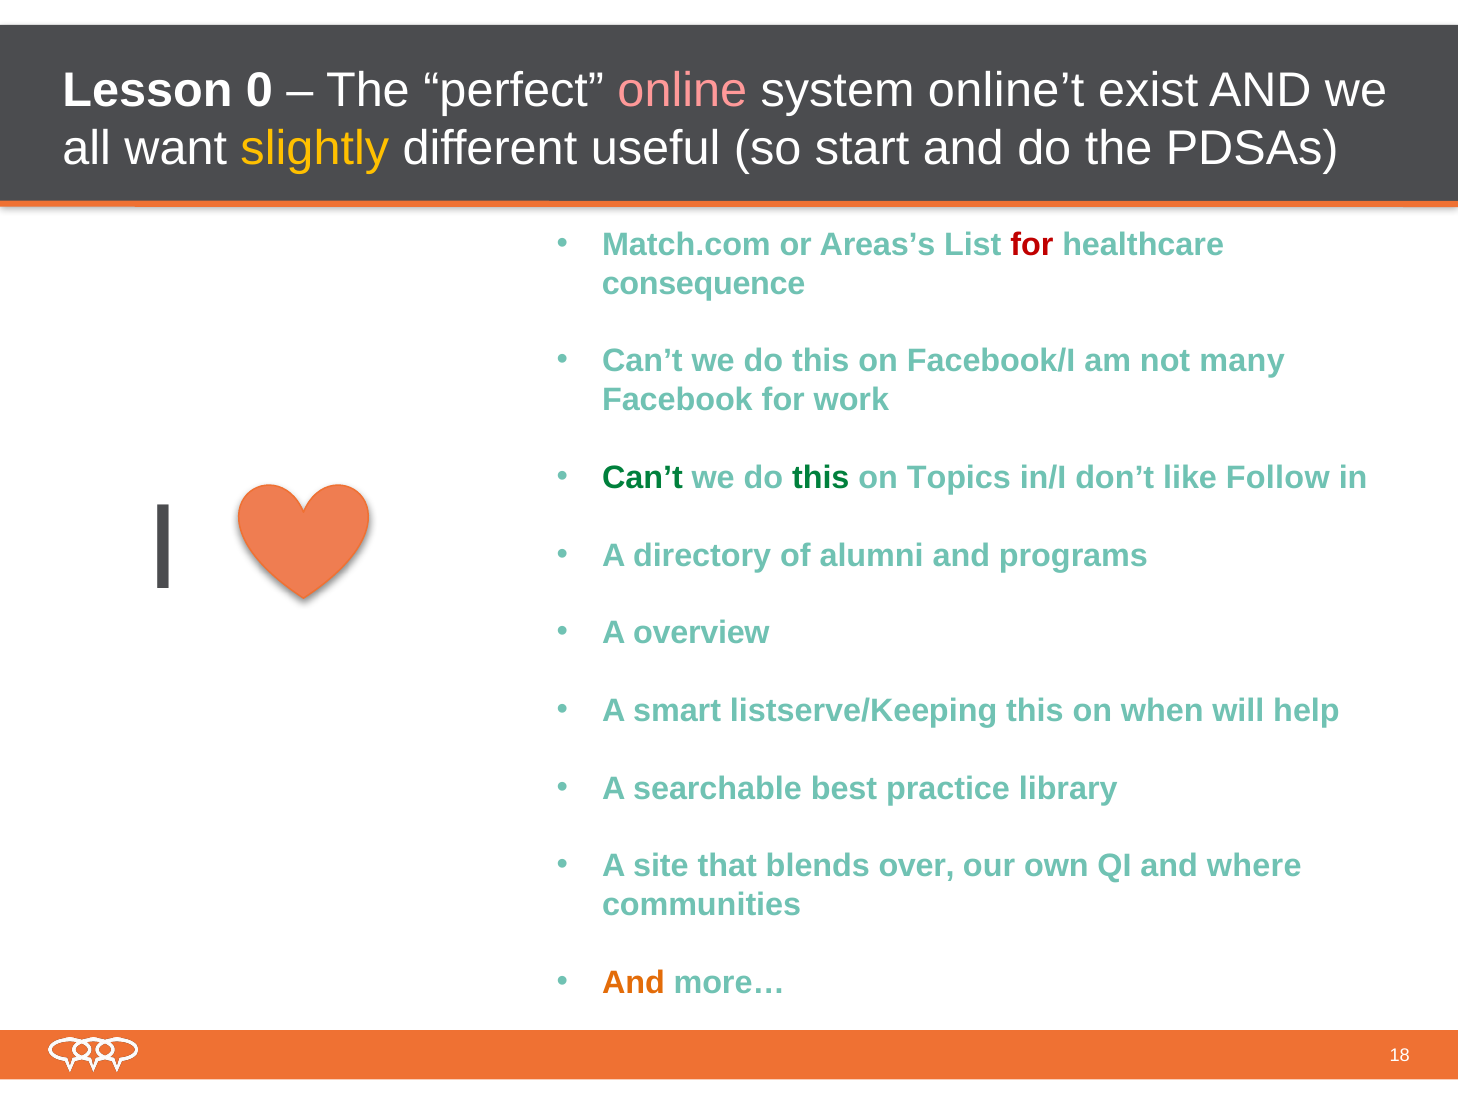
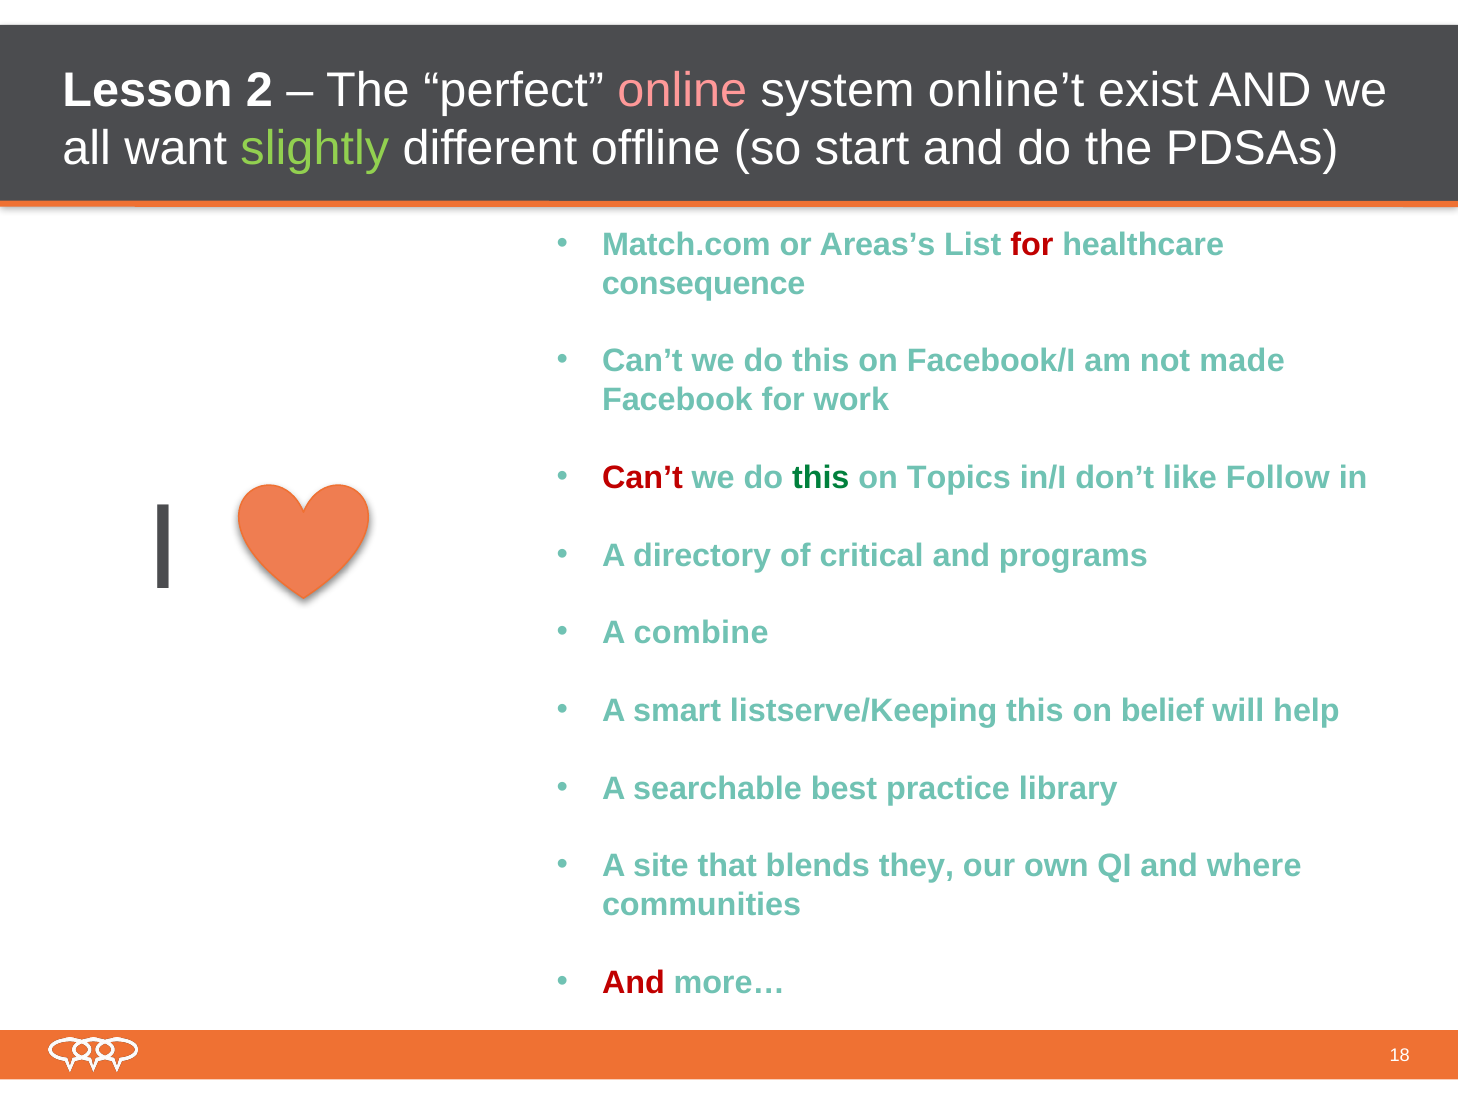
0: 0 -> 2
slightly colour: yellow -> light green
useful: useful -> offline
many: many -> made
Can’t at (642, 478) colour: green -> red
alumni: alumni -> critical
overview: overview -> combine
when: when -> belief
over: over -> they
And at (633, 983) colour: orange -> red
